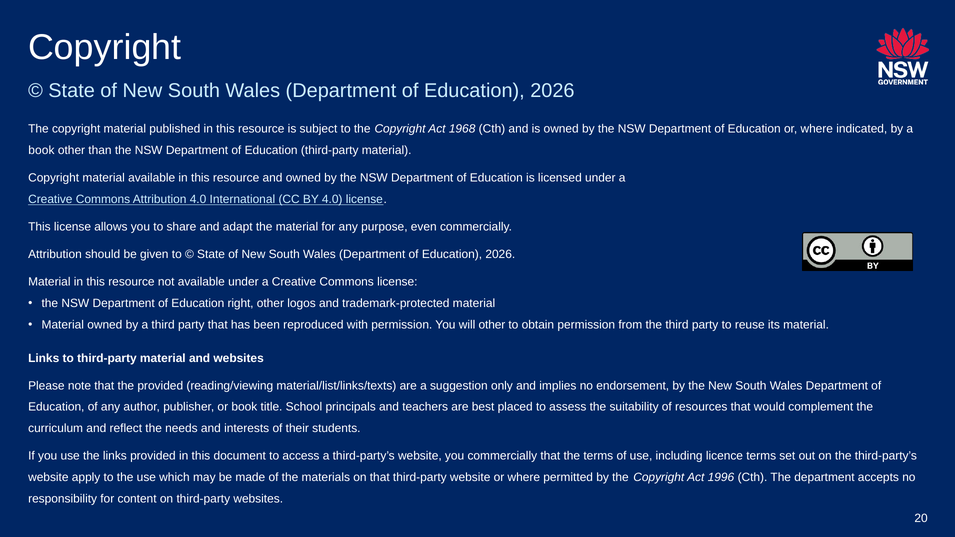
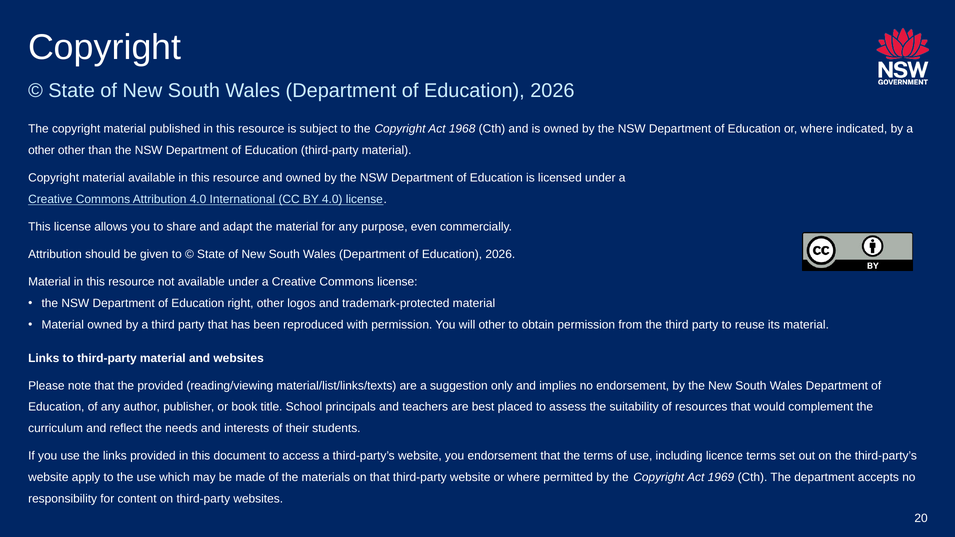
book at (41, 151): book -> other
you commercially: commercially -> endorsement
1996: 1996 -> 1969
